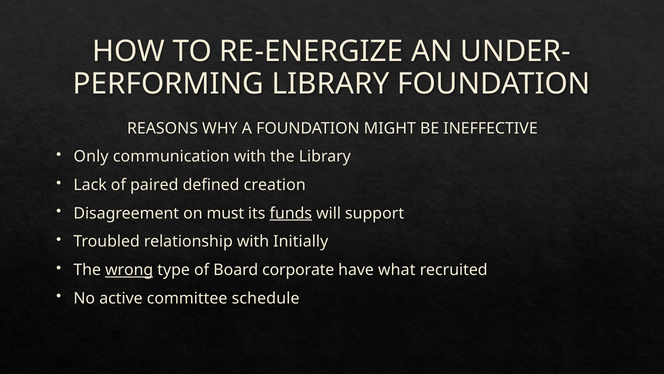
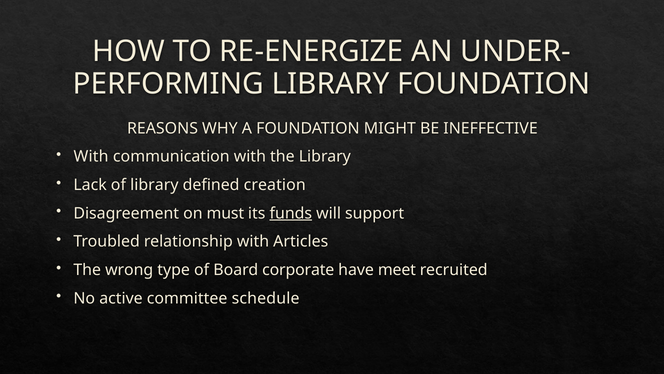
Only at (91, 156): Only -> With
of paired: paired -> library
Initially: Initially -> Articles
wrong underline: present -> none
what: what -> meet
